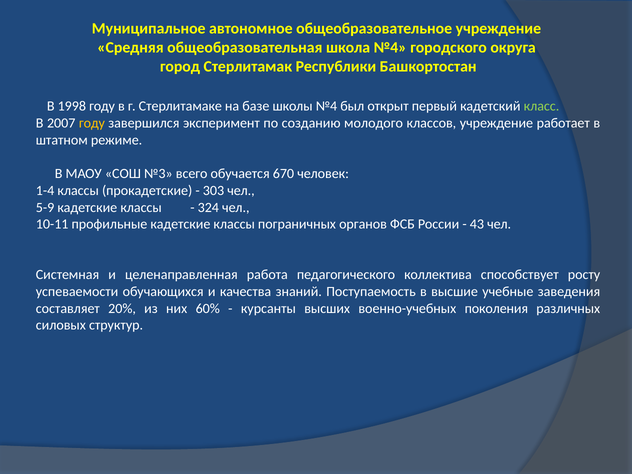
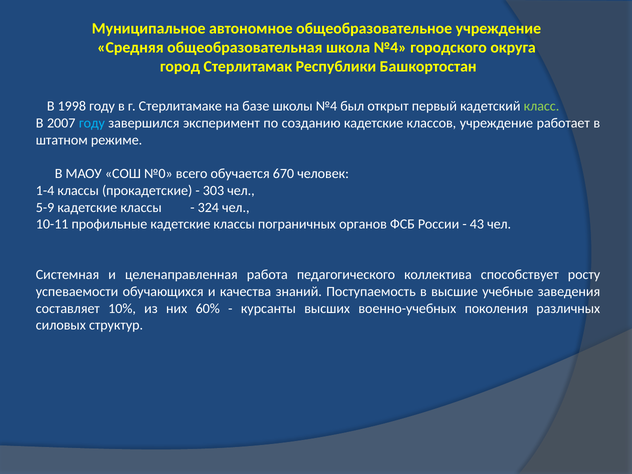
году at (92, 123) colour: yellow -> light blue
созданию молодого: молодого -> кадетские
№3: №3 -> №0
20%: 20% -> 10%
